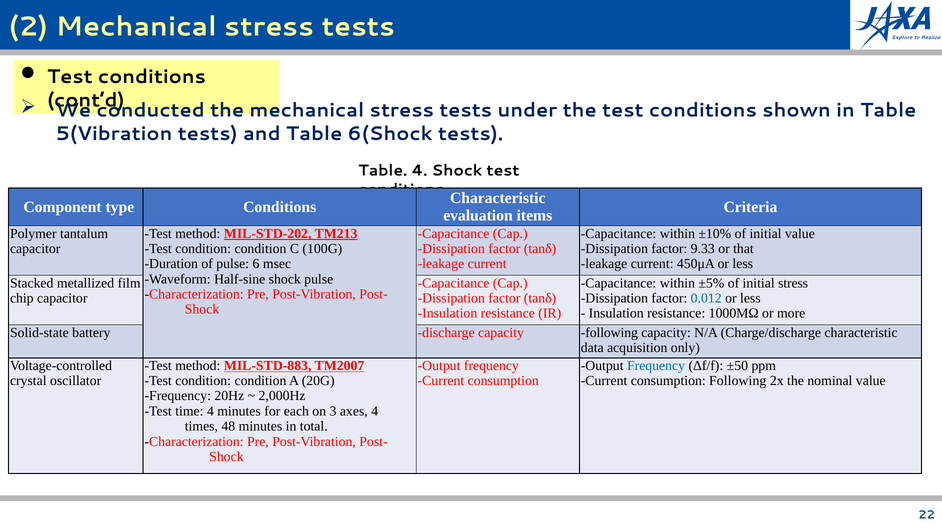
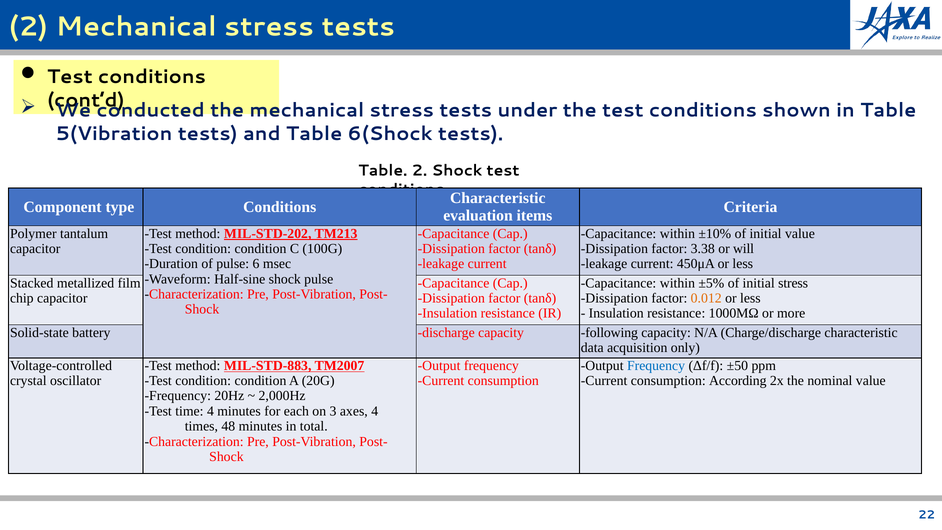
Table 4: 4 -> 2
9.33: 9.33 -> 3.38
that: that -> will
0.012 colour: blue -> orange
consumption Following: Following -> According
